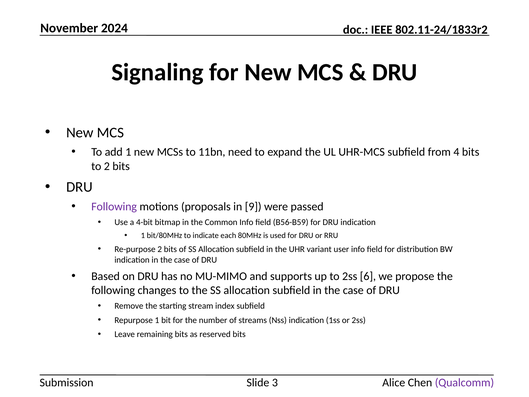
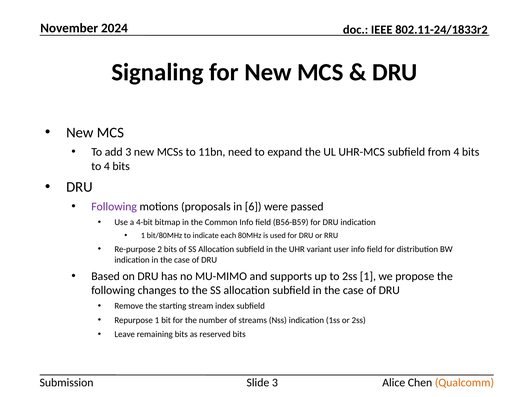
add 1: 1 -> 3
to 2: 2 -> 4
9: 9 -> 6
2ss 6: 6 -> 1
Qualcomm colour: purple -> orange
